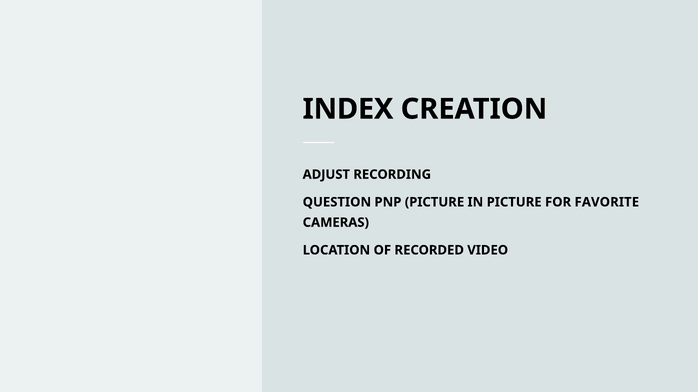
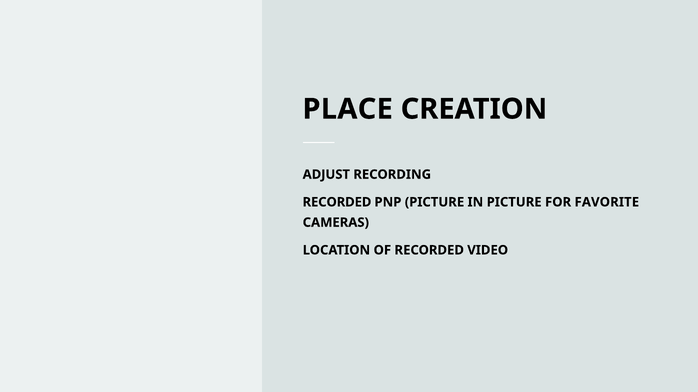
INDEX: INDEX -> PLACE
QUESTION at (337, 202): QUESTION -> RECORDED
